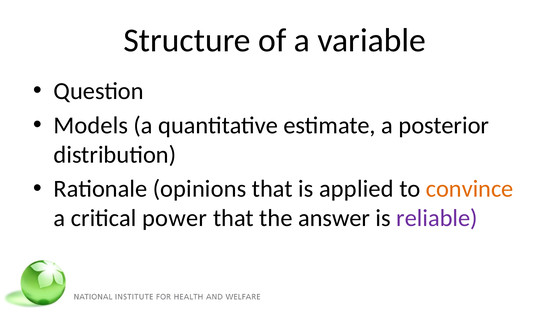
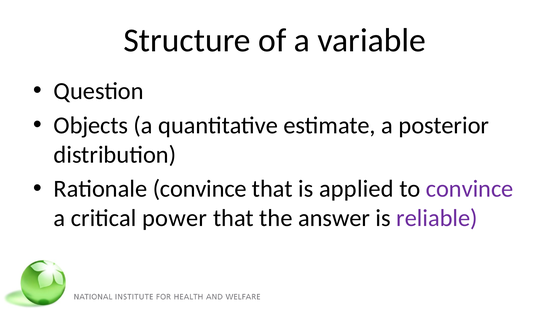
Models: Models -> Objects
Rationale opinions: opinions -> convince
convince at (470, 189) colour: orange -> purple
